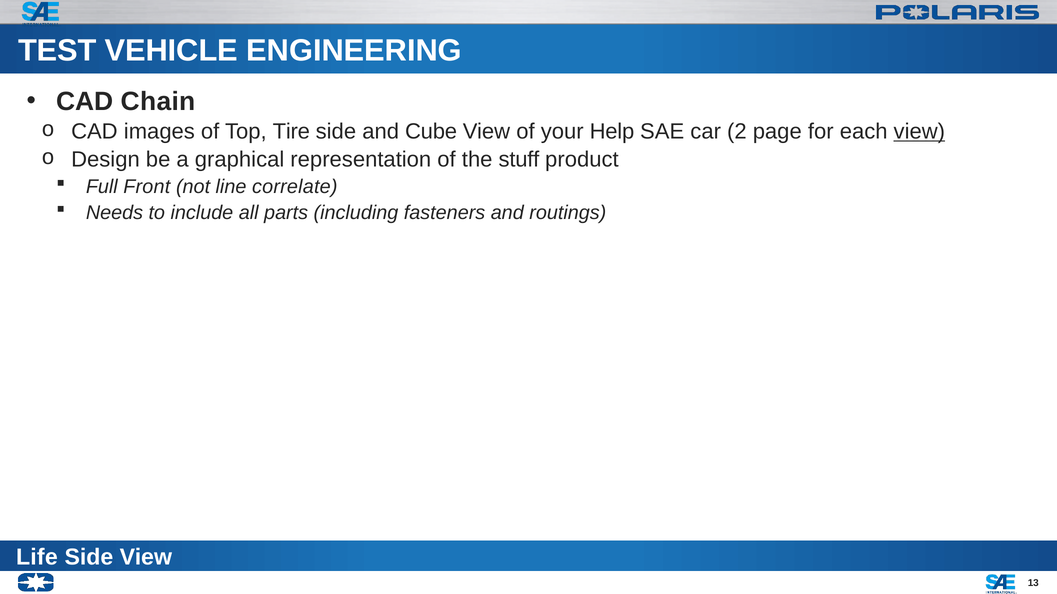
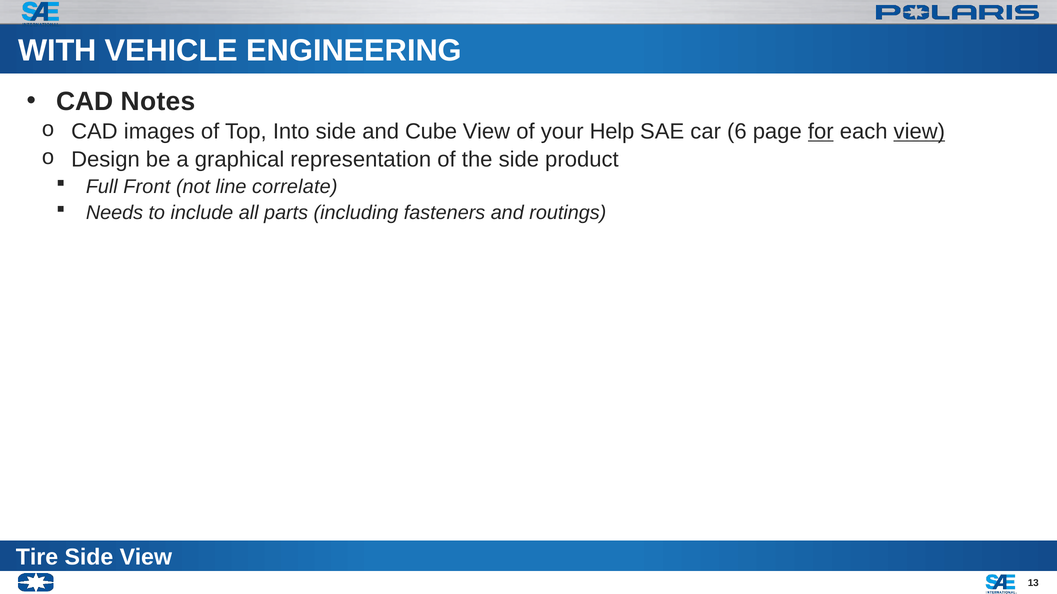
TEST: TEST -> WITH
Chain: Chain -> Notes
Tire: Tire -> Into
2: 2 -> 6
for underline: none -> present
the stuff: stuff -> side
Life: Life -> Tire
